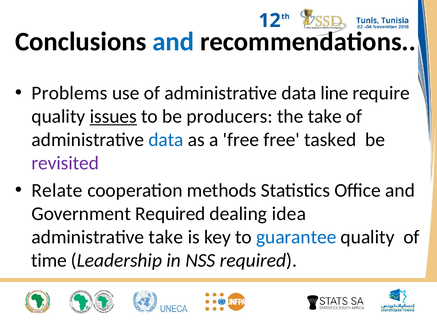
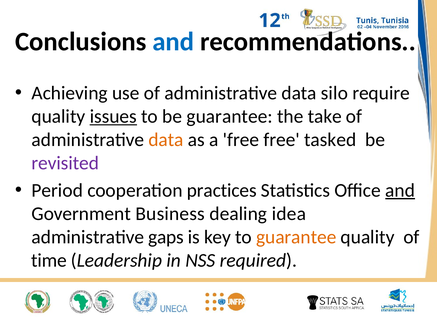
Problems: Problems -> Achieving
line: line -> silo
be producers: producers -> guarantee
data at (166, 140) colour: blue -> orange
Relate: Relate -> Period
methods: methods -> practices
and at (400, 190) underline: none -> present
Government Required: Required -> Business
administrative take: take -> gaps
guarantee at (296, 237) colour: blue -> orange
